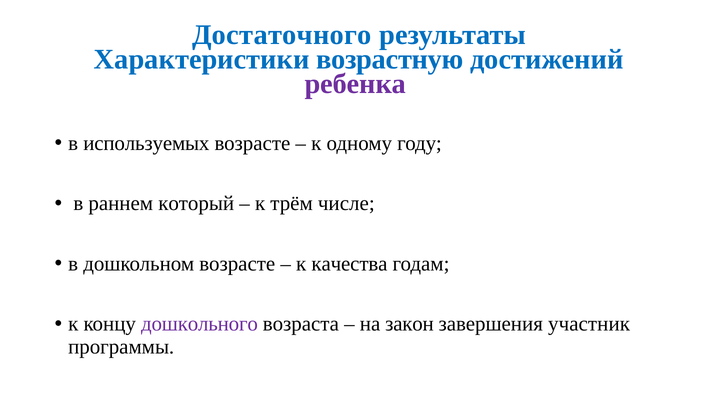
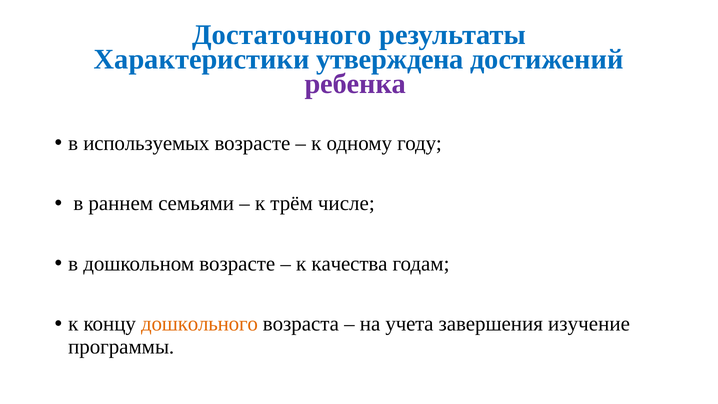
возрастную: возрастную -> утверждена
который: который -> семьями
дошкольного colour: purple -> orange
закон: закон -> учета
участник: участник -> изучение
